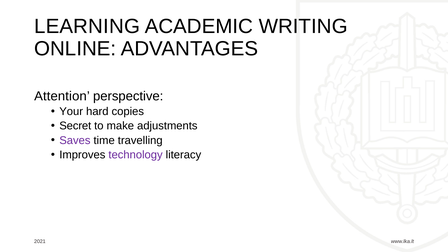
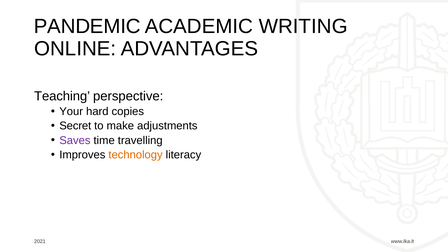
LEARNING: LEARNING -> PANDEMIC
Attention: Attention -> Teaching
technology colour: purple -> orange
